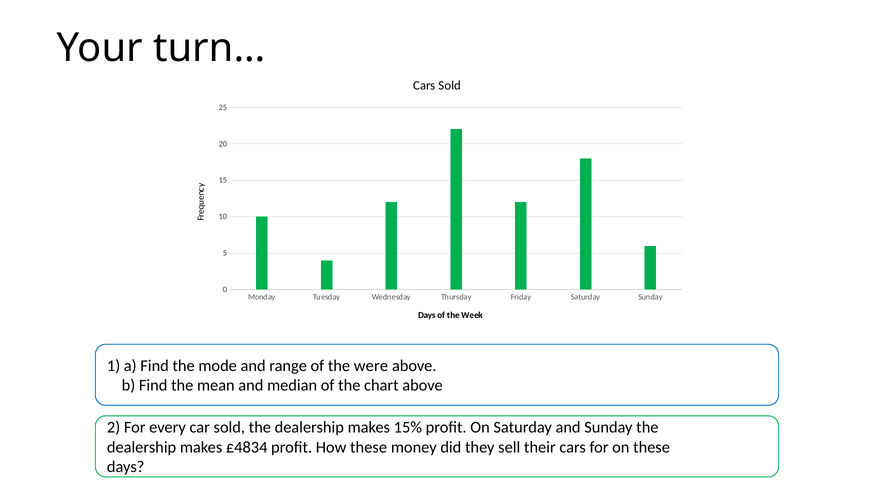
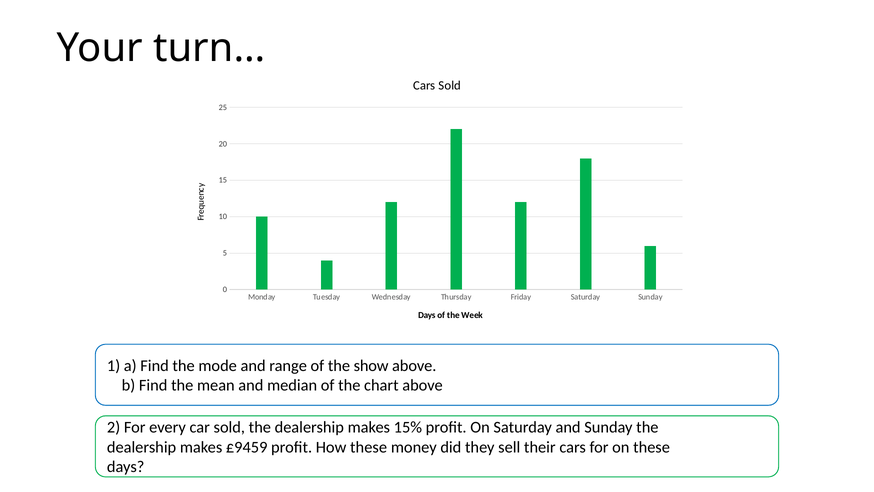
were: were -> show
£4834: £4834 -> £9459
